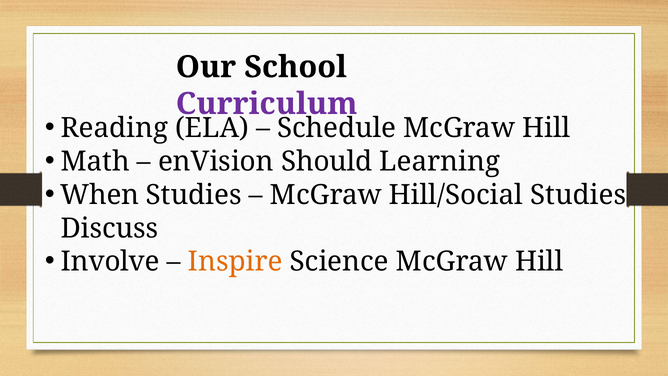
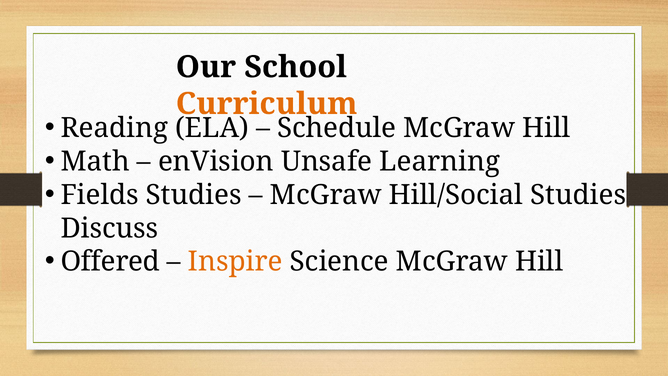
Curriculum colour: purple -> orange
Should: Should -> Unsafe
When: When -> Fields
Involve: Involve -> Offered
